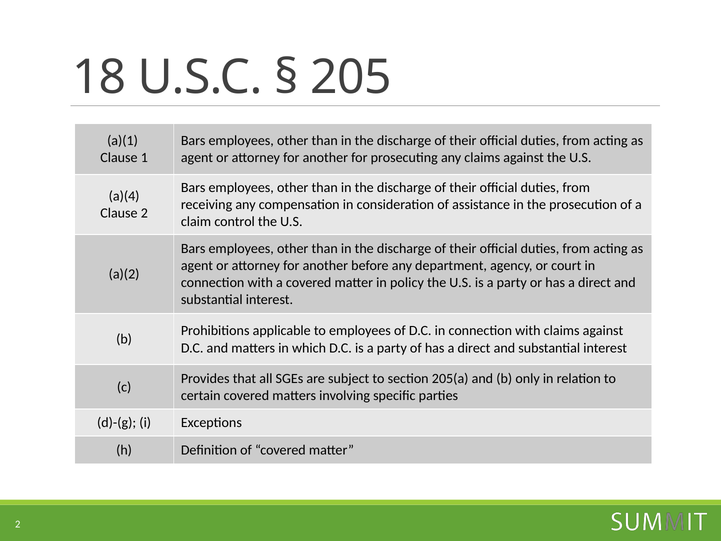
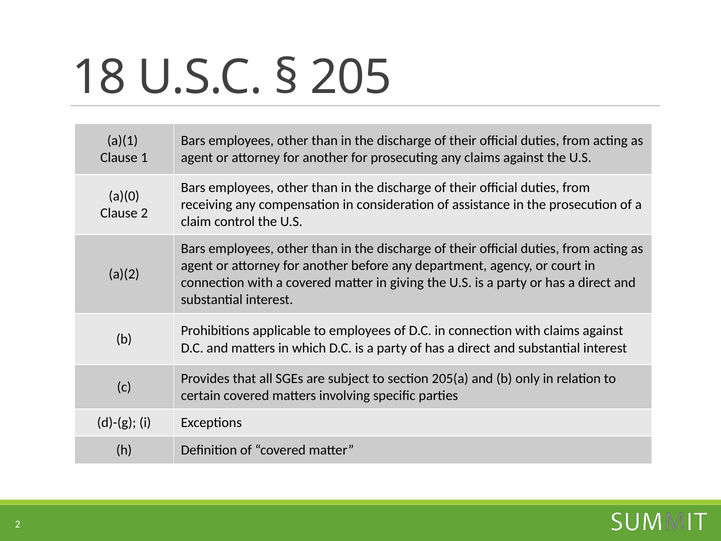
a)(4: a)(4 -> a)(0
policy: policy -> giving
